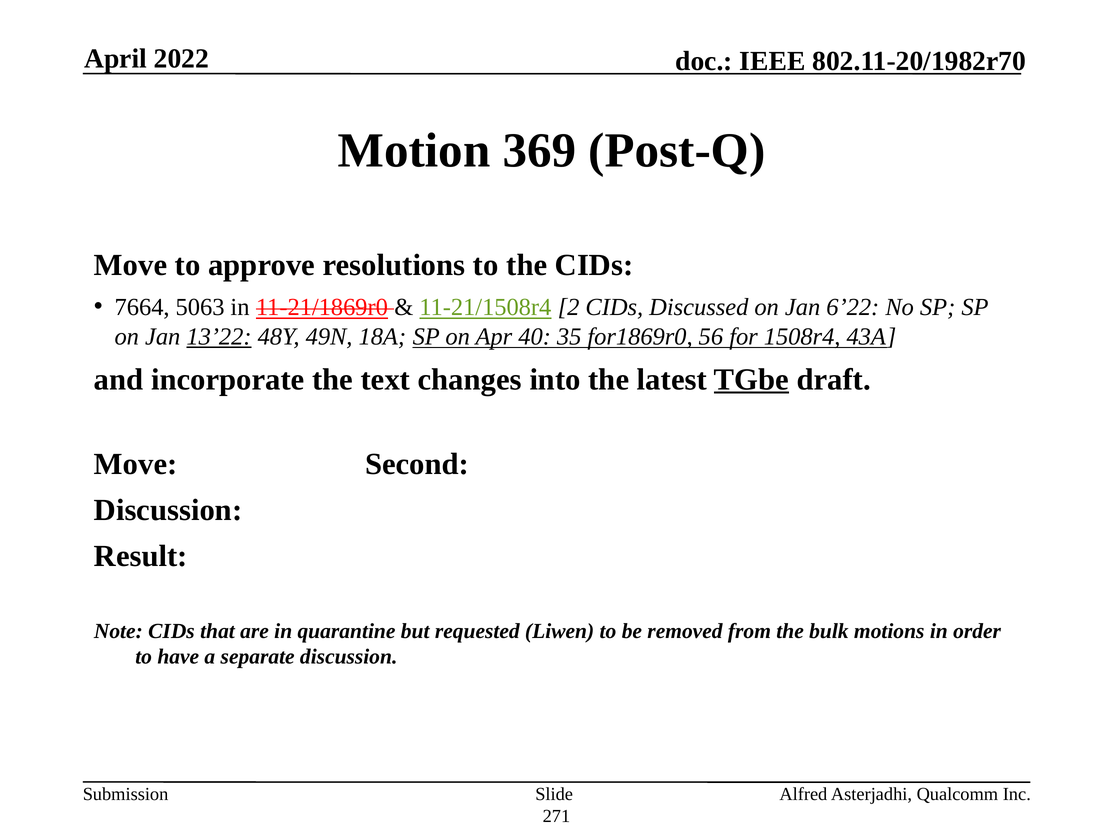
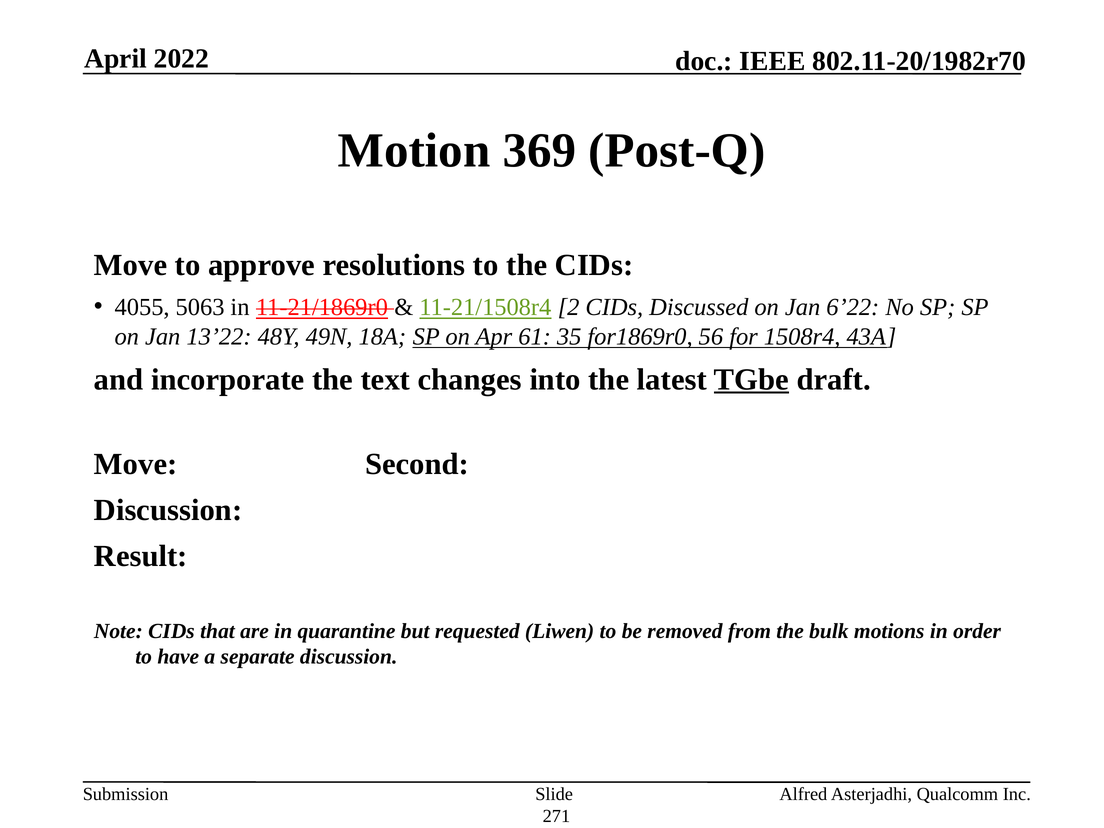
7664: 7664 -> 4055
13’22 underline: present -> none
40: 40 -> 61
